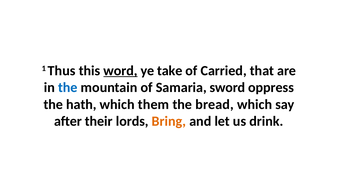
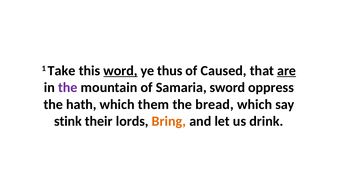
Thus: Thus -> Take
take: take -> thus
Carried: Carried -> Caused
are underline: none -> present
the at (68, 88) colour: blue -> purple
after: after -> stink
